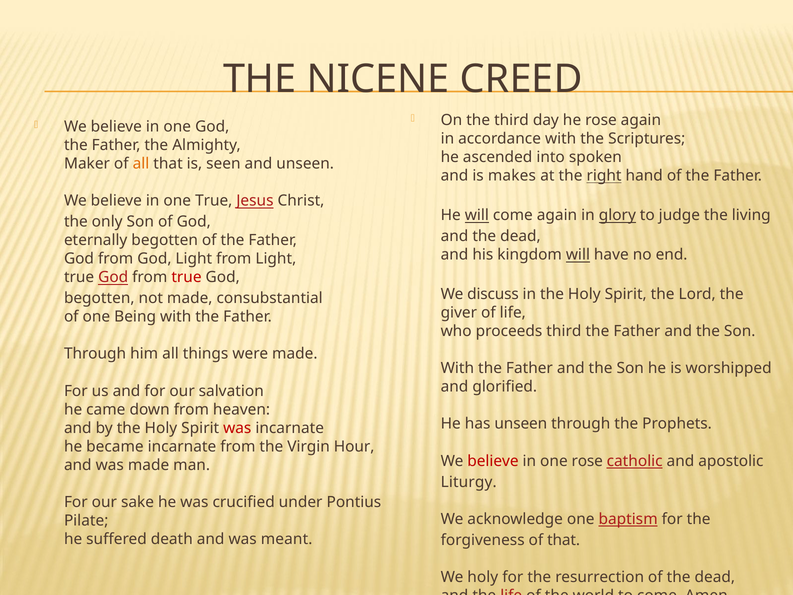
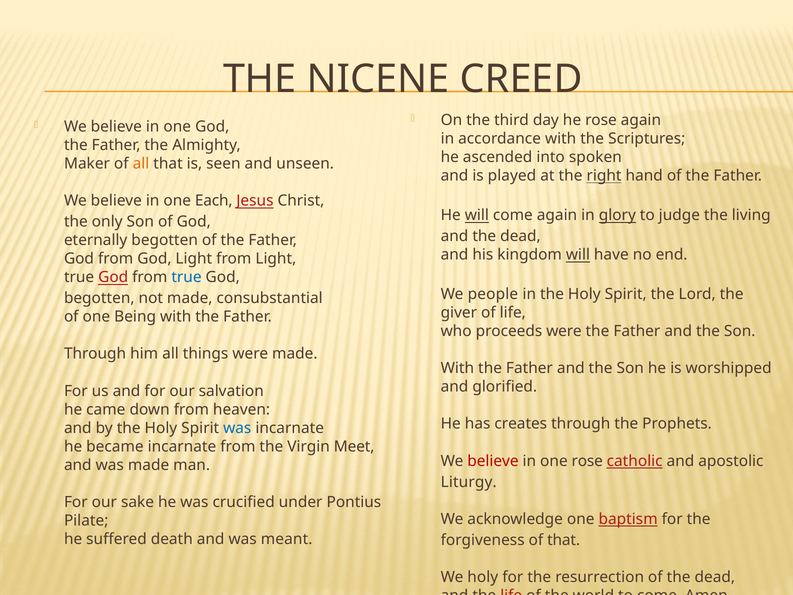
makes: makes -> played
one True: True -> Each
true at (186, 277) colour: red -> blue
discuss: discuss -> people
proceeds third: third -> were
has unseen: unseen -> creates
was at (237, 428) colour: red -> blue
Hour: Hour -> Meet
